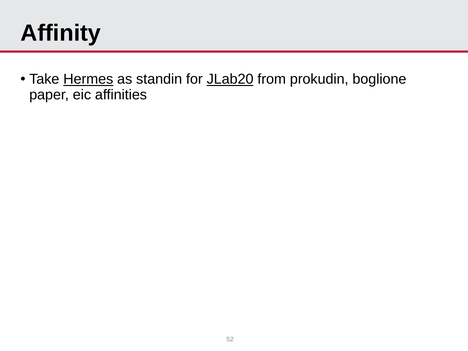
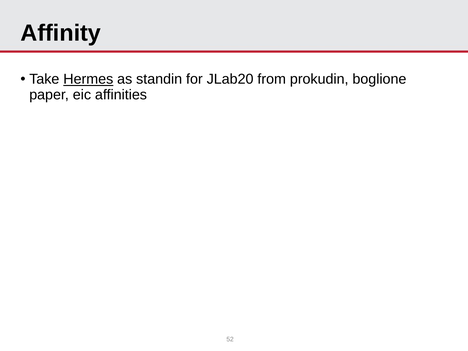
JLab20 underline: present -> none
